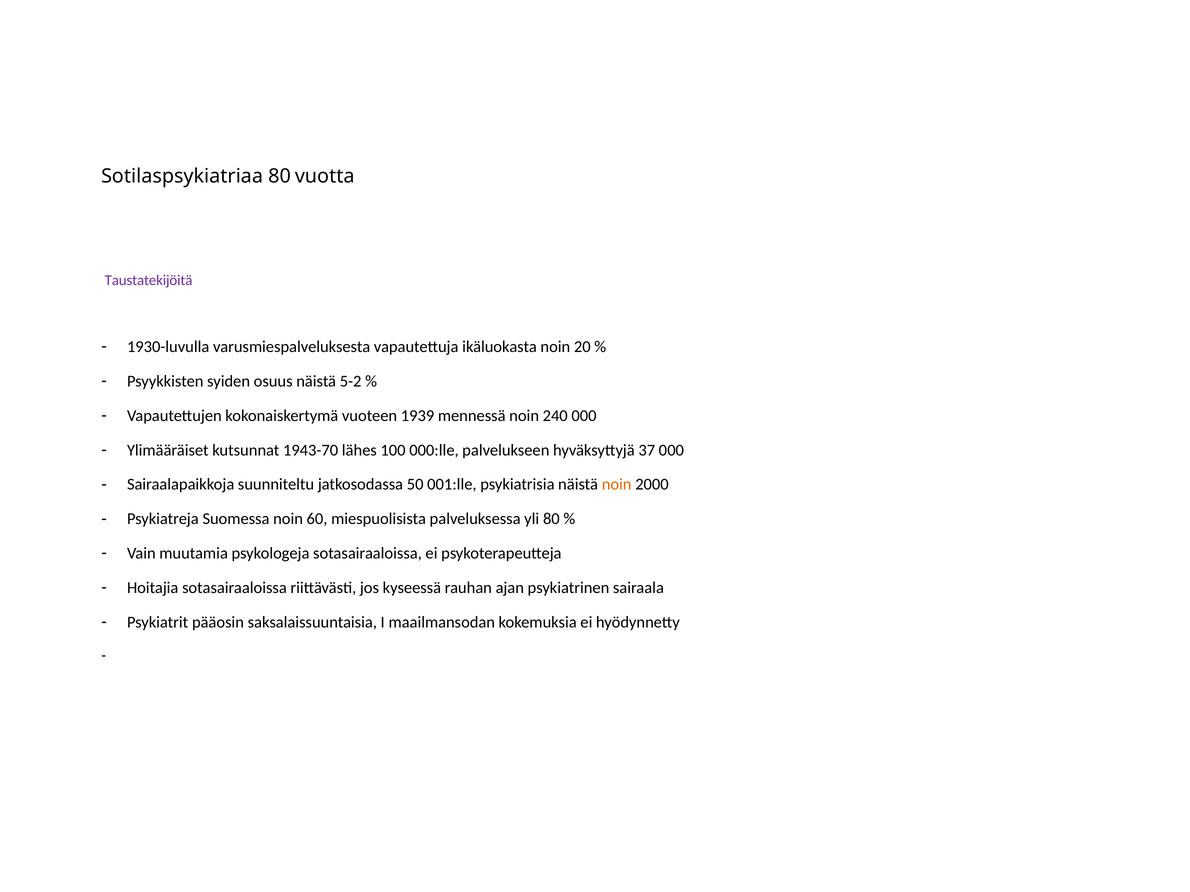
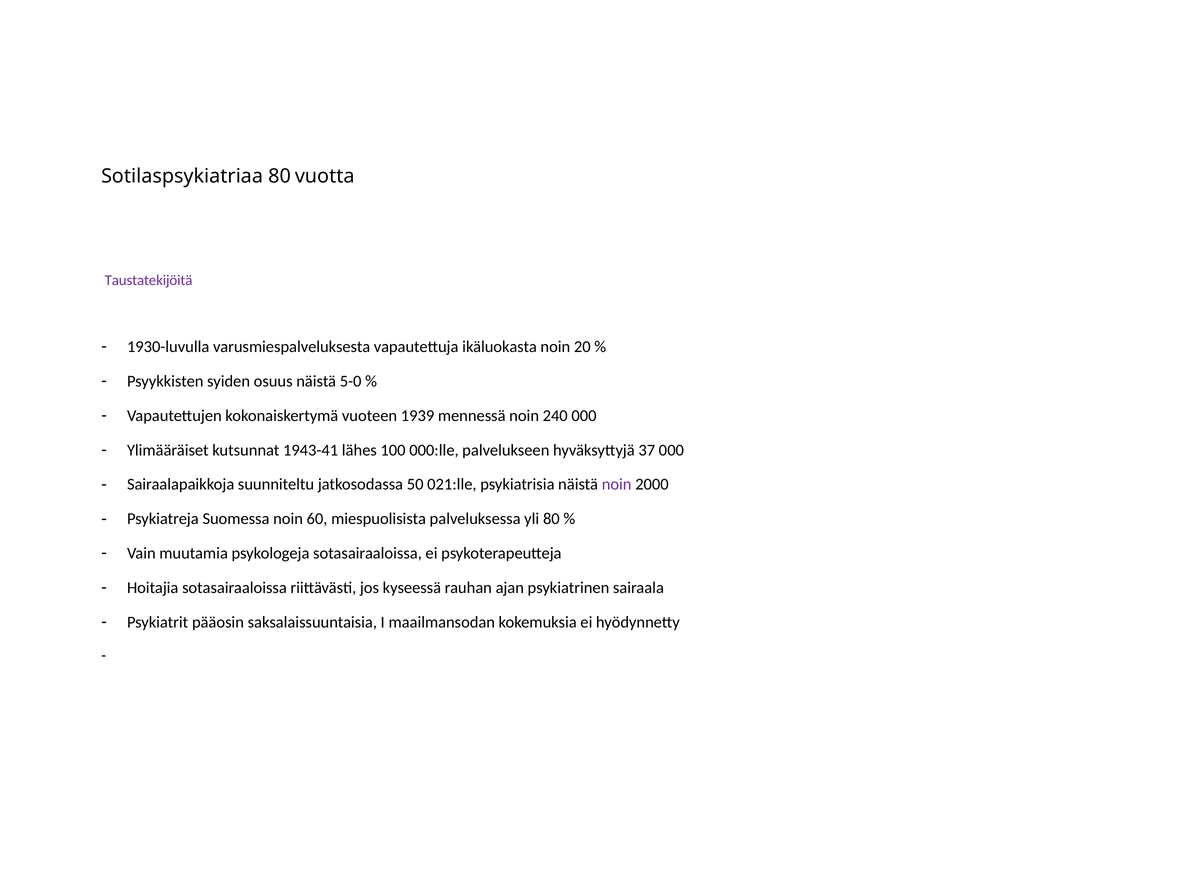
5-2: 5-2 -> 5-0
1943-70: 1943-70 -> 1943-41
001:lle: 001:lle -> 021:lle
noin at (617, 485) colour: orange -> purple
